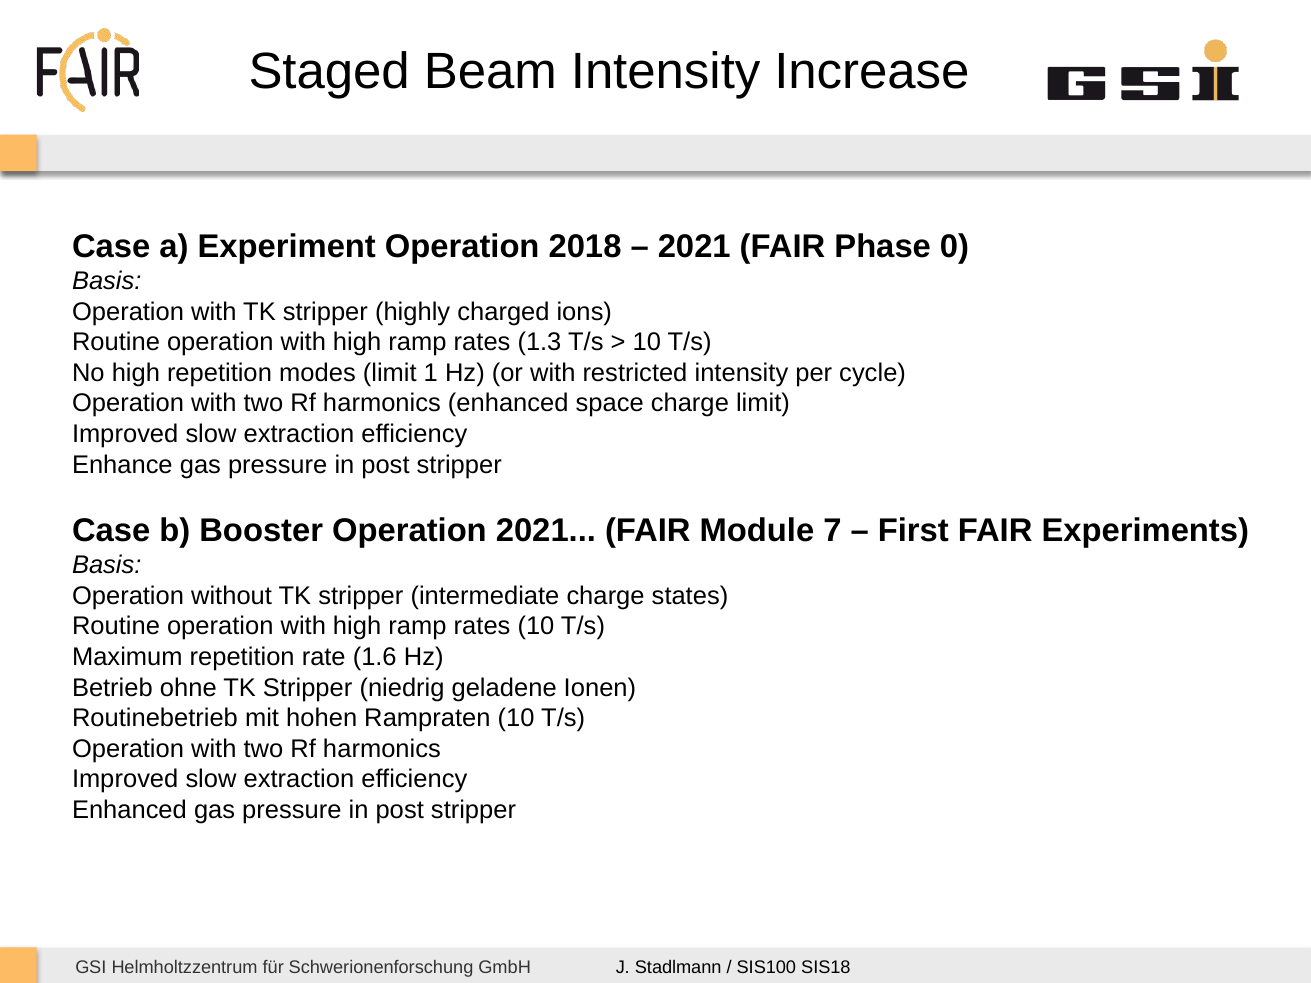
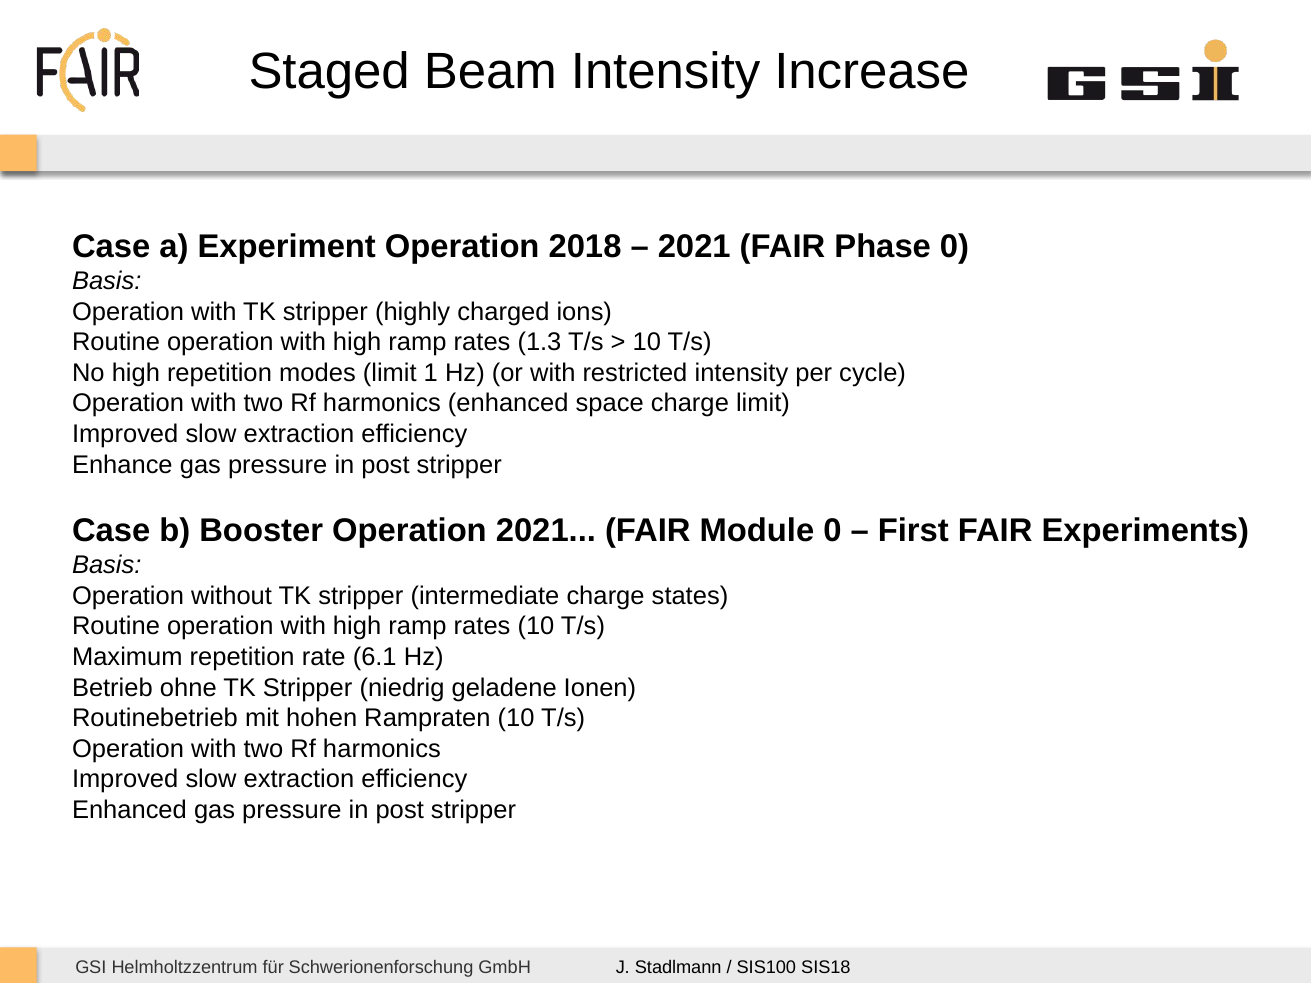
Module 7: 7 -> 0
1.6: 1.6 -> 6.1
